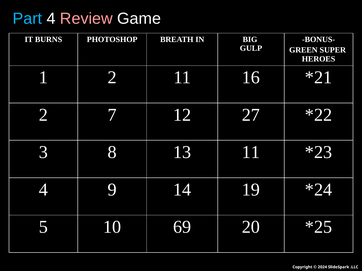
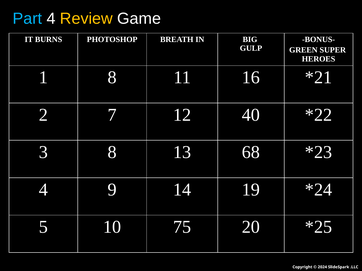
Review colour: pink -> yellow
1 2: 2 -> 8
27: 27 -> 40
13 11: 11 -> 68
69: 69 -> 75
